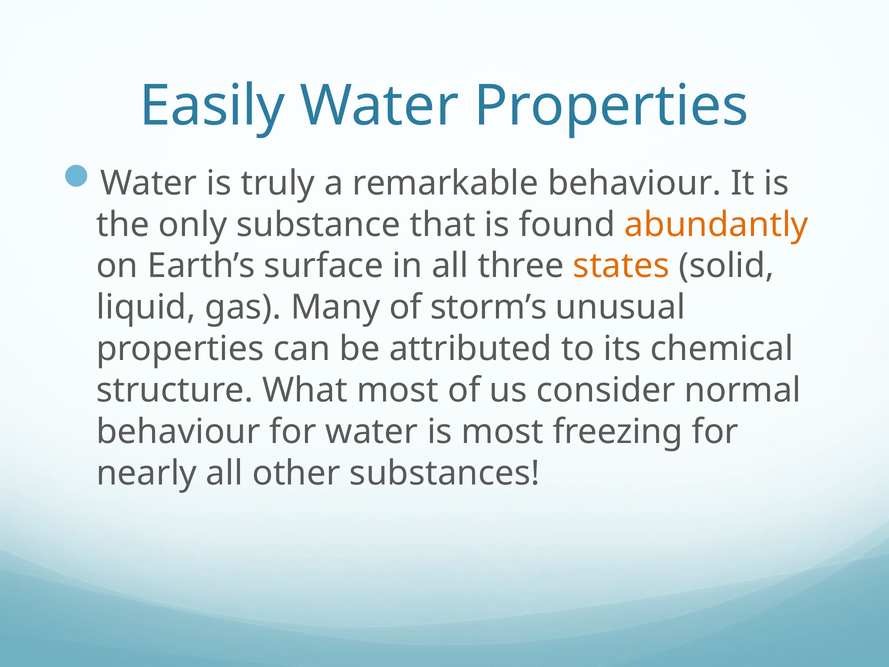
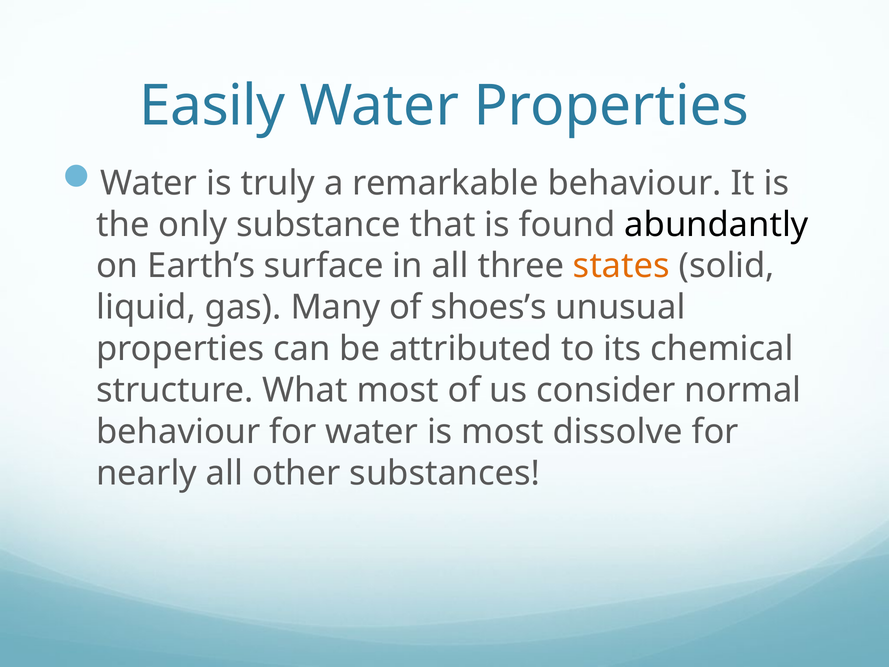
abundantly colour: orange -> black
storm’s: storm’s -> shoes’s
freezing: freezing -> dissolve
